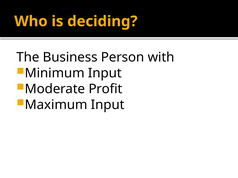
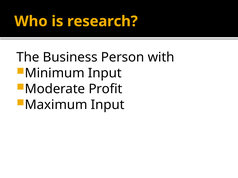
deciding: deciding -> research
